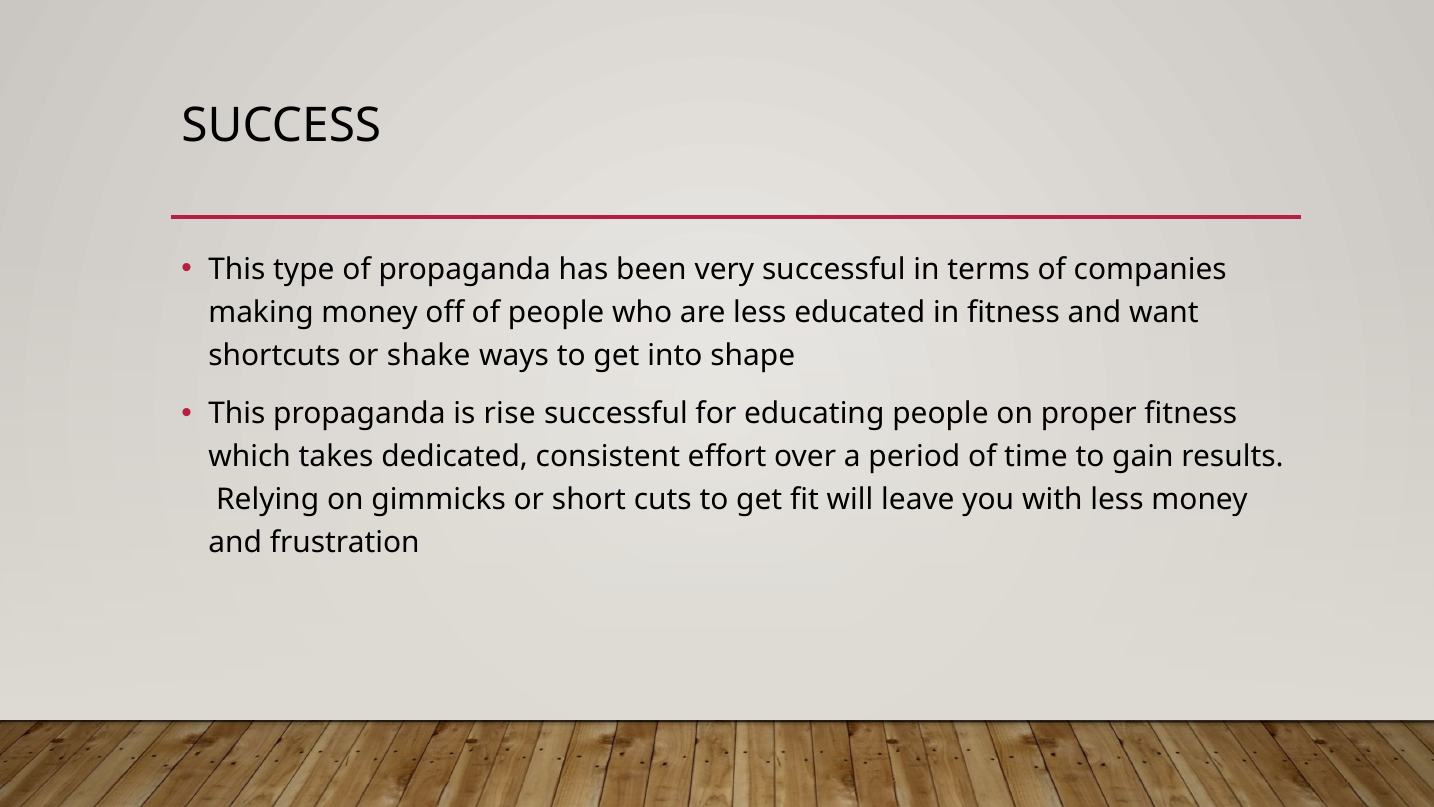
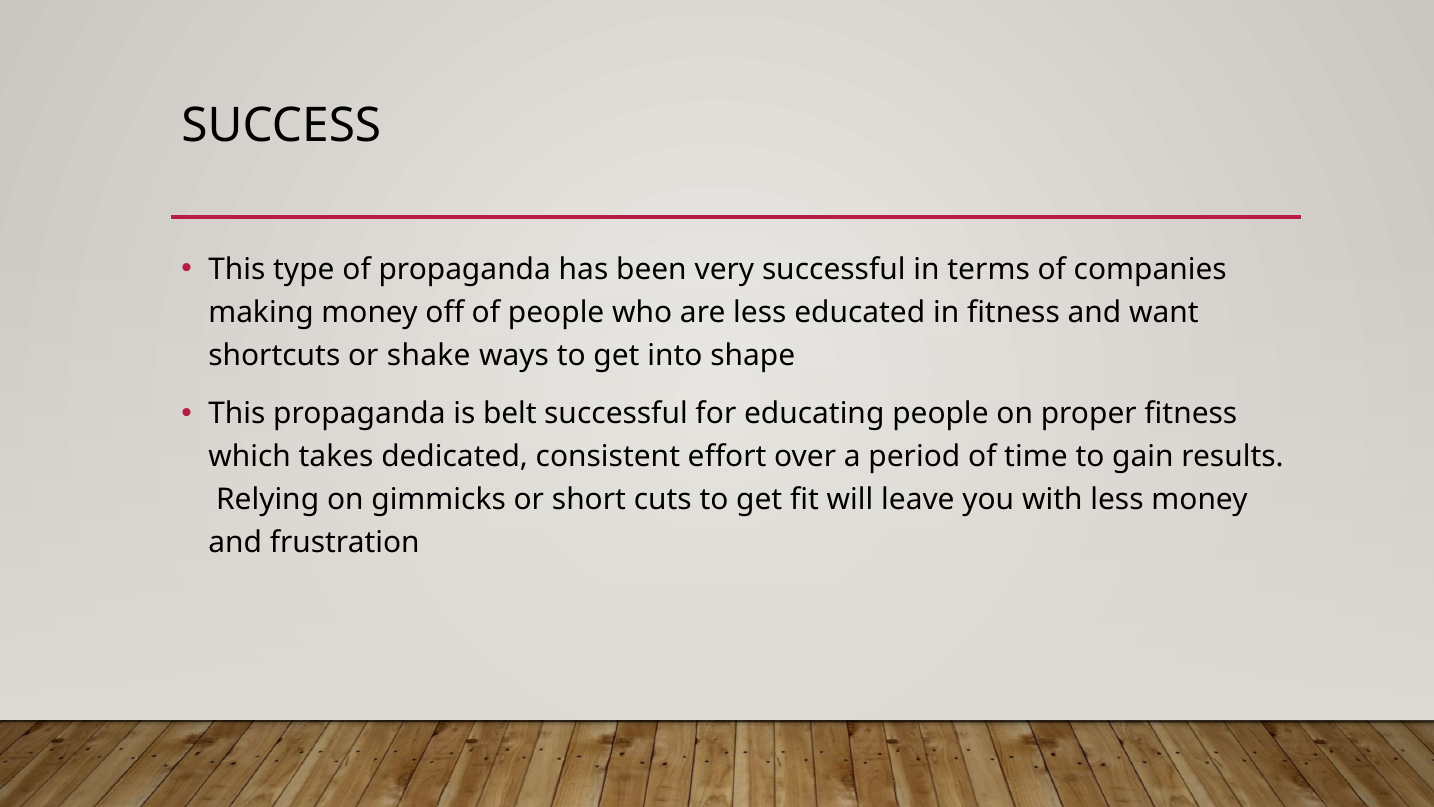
rise: rise -> belt
